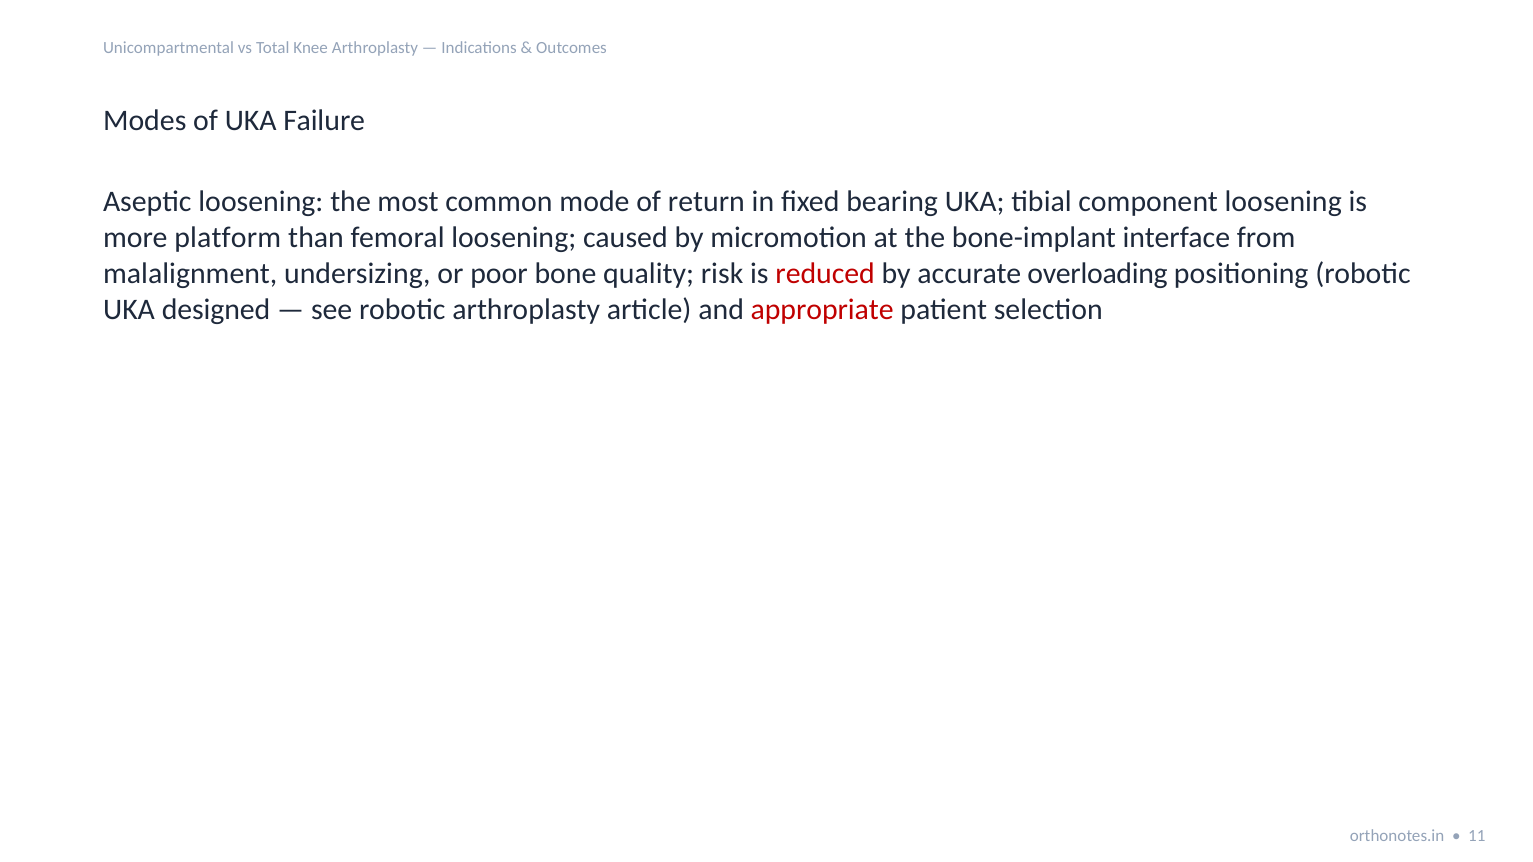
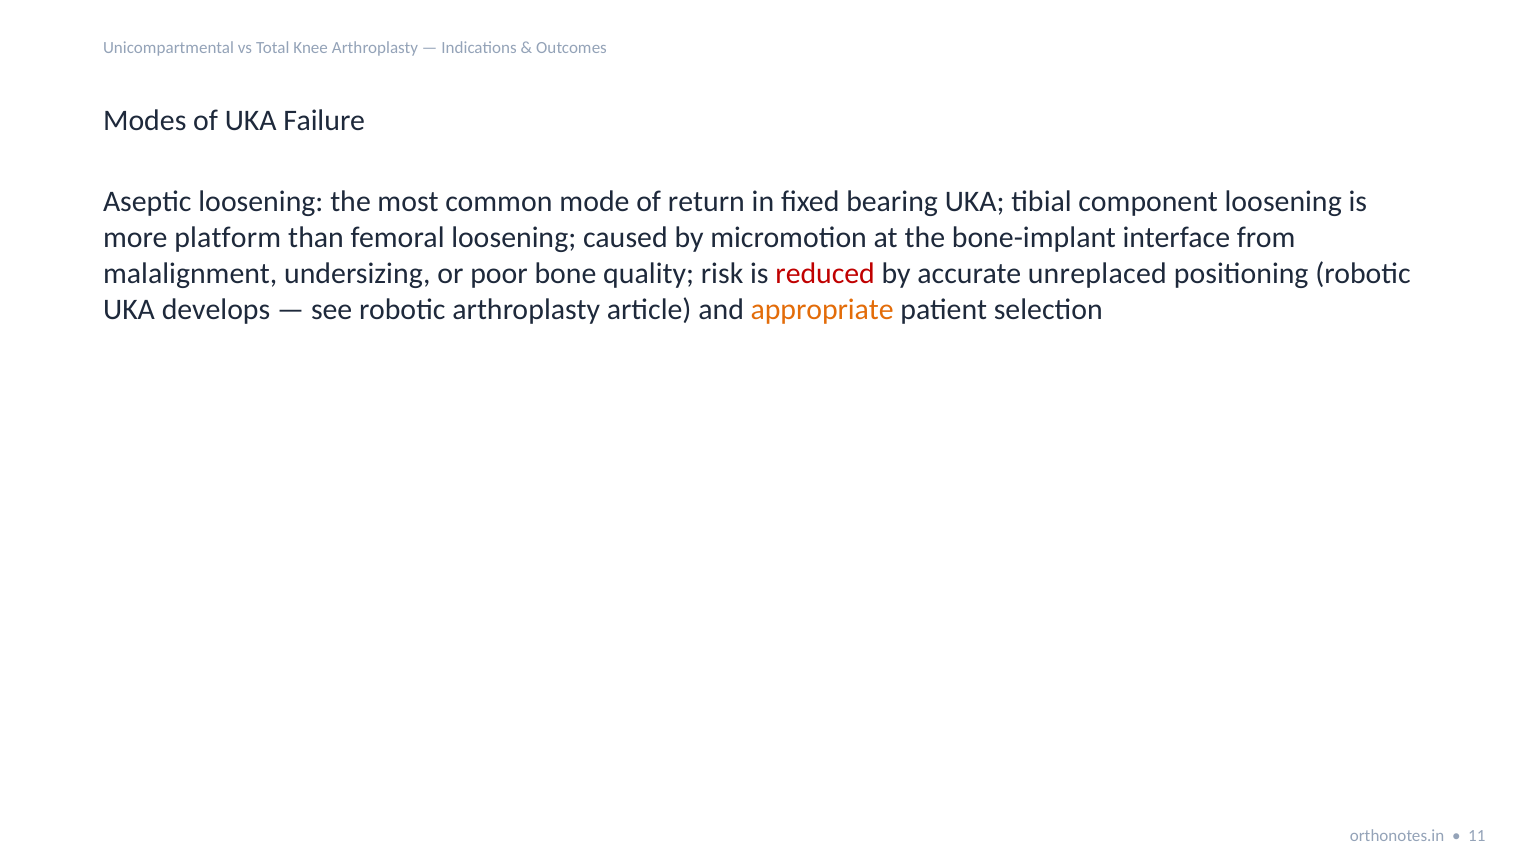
overloading: overloading -> unreplaced
designed: designed -> develops
appropriate colour: red -> orange
